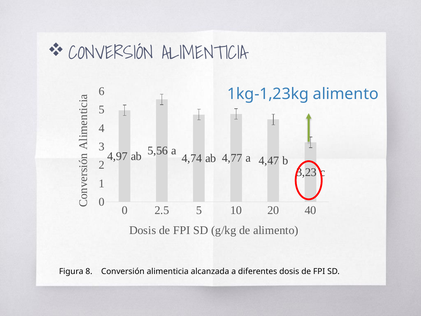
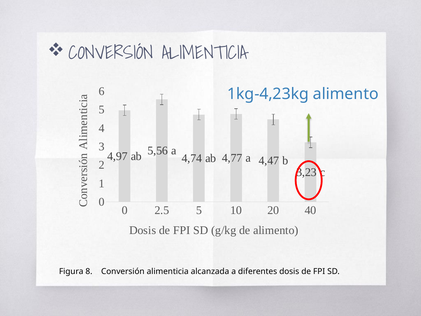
1kg-1,23kg: 1kg-1,23kg -> 1kg-4,23kg
